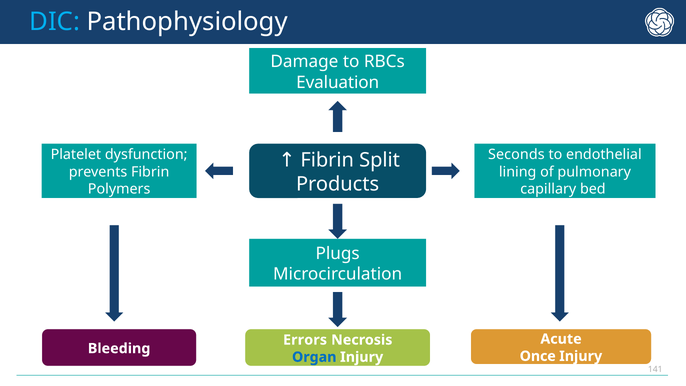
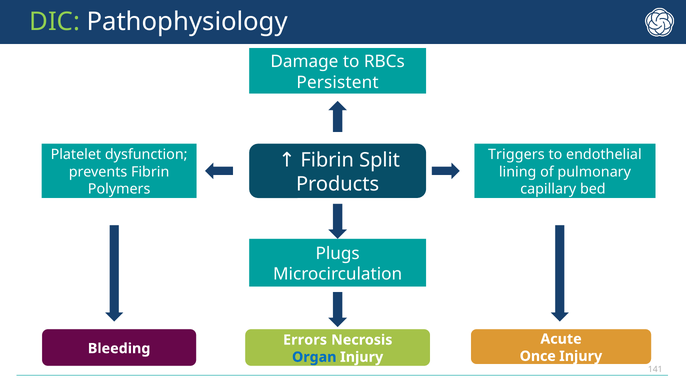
DIC colour: light blue -> light green
Evaluation: Evaluation -> Persistent
Seconds: Seconds -> Triggers
